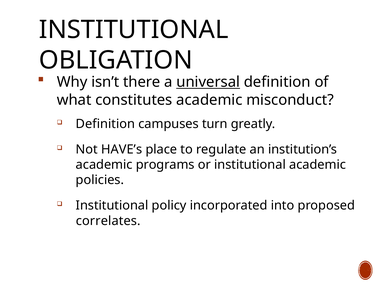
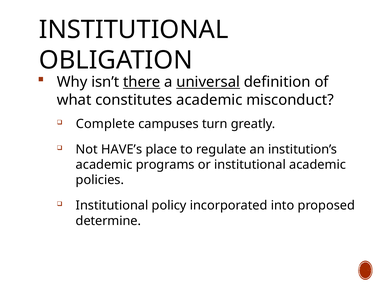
there underline: none -> present
Definition at (105, 124): Definition -> Complete
correlates: correlates -> determine
